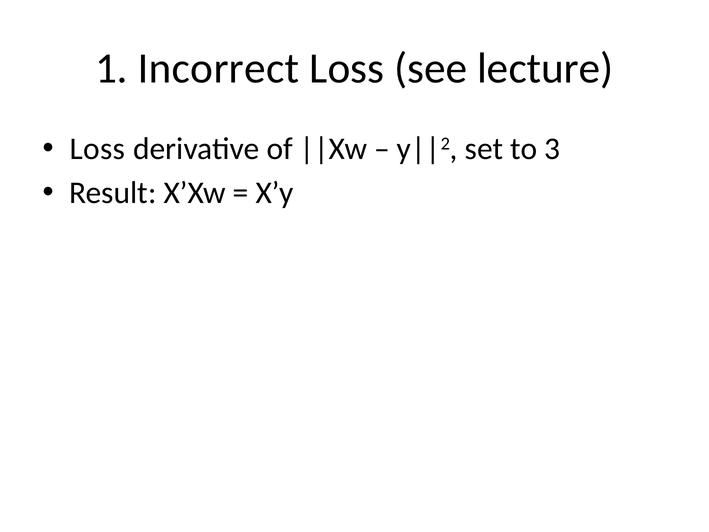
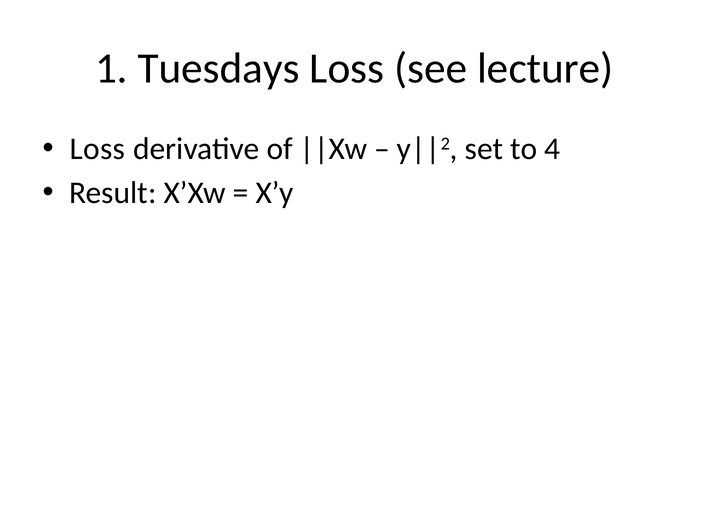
Incorrect: Incorrect -> Tuesdays
3: 3 -> 4
